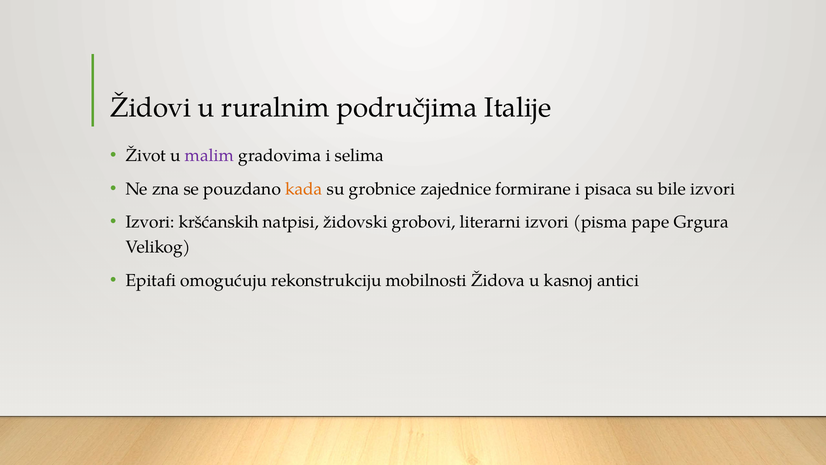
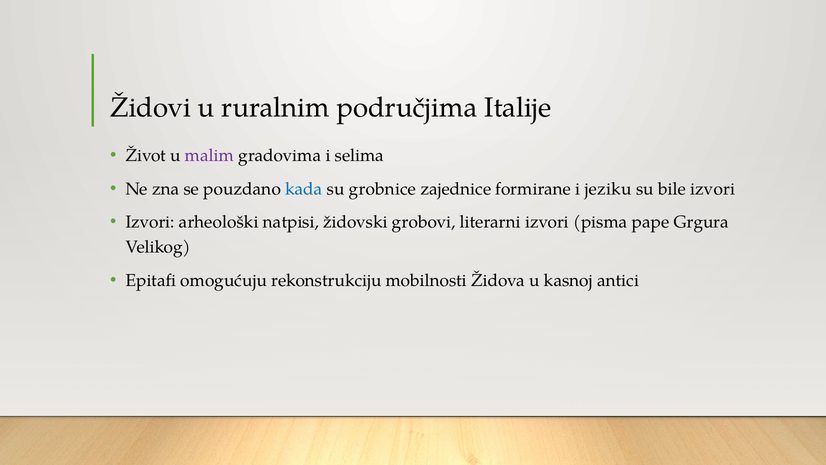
kada colour: orange -> blue
pisaca: pisaca -> jeziku
kršćanskih: kršćanskih -> arheološki
